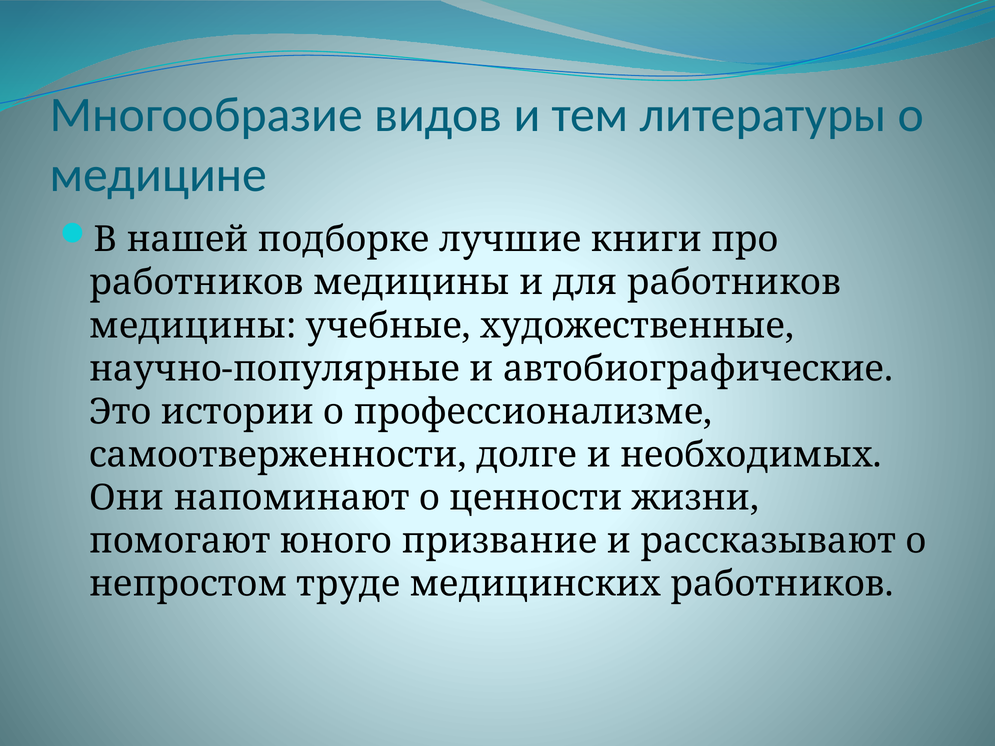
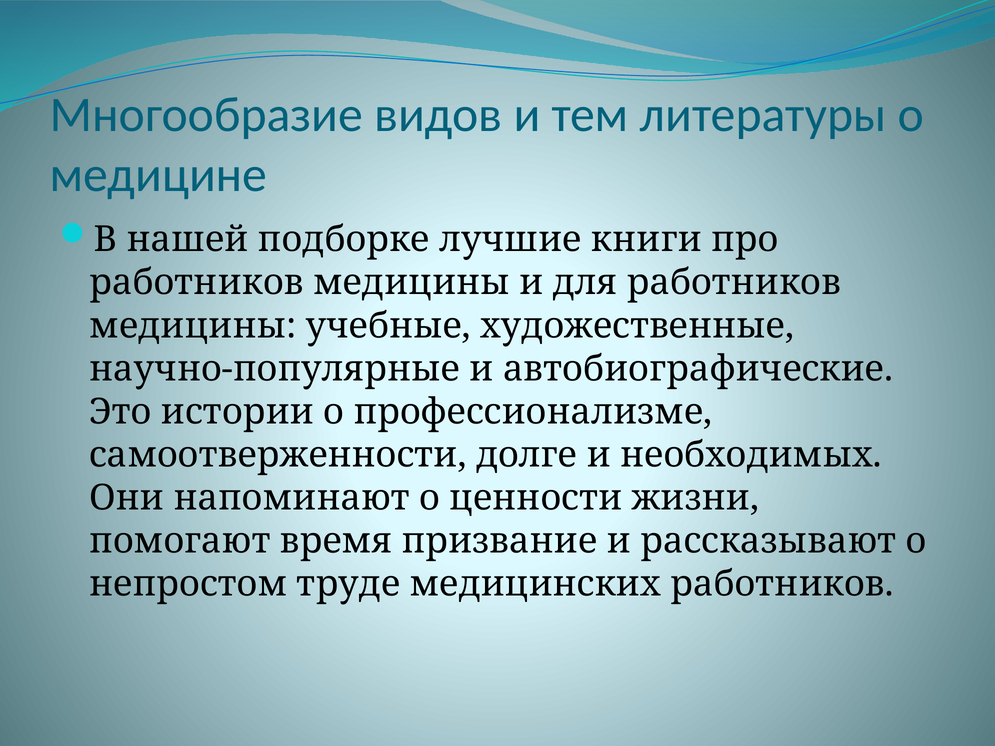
юного: юного -> время
